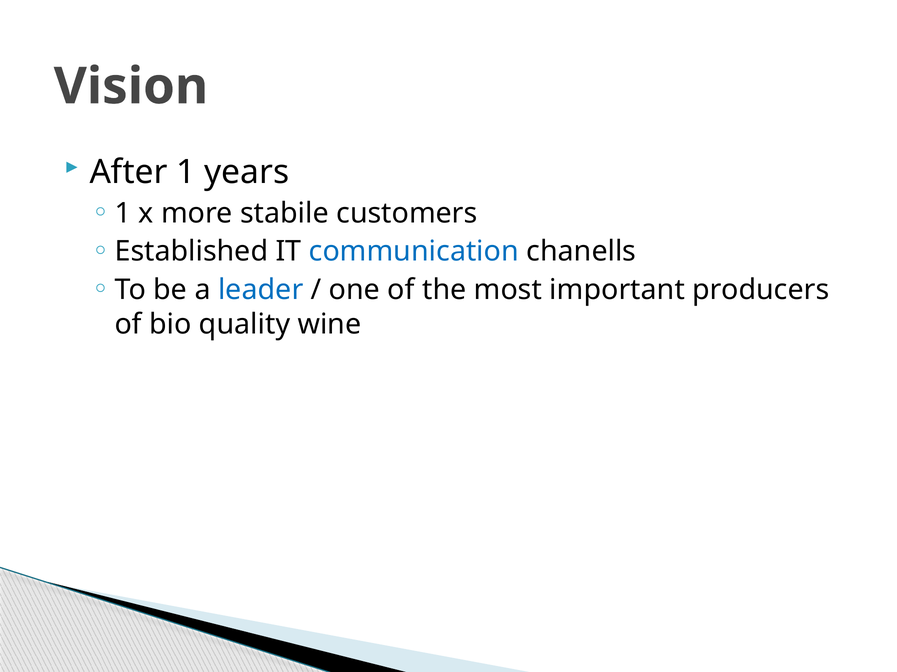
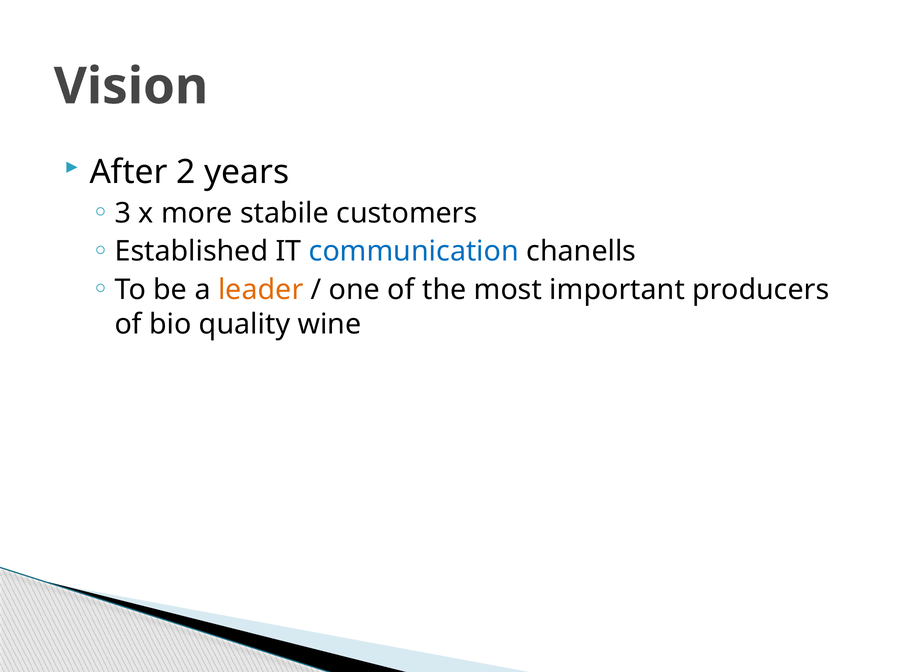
After 1: 1 -> 2
1 at (123, 213): 1 -> 3
leader colour: blue -> orange
